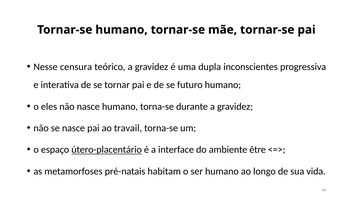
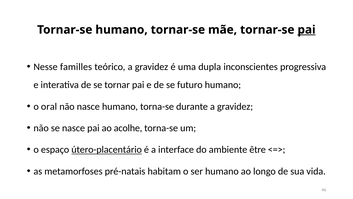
pai at (307, 30) underline: none -> present
censura: censura -> familles
eles: eles -> oral
travail: travail -> acolhe
